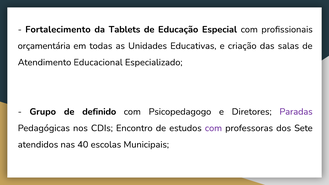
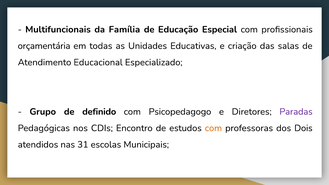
Fortalecimento: Fortalecimento -> Multifuncionais
Tablets: Tablets -> Família
com at (213, 128) colour: purple -> orange
Sete: Sete -> Dois
40: 40 -> 31
